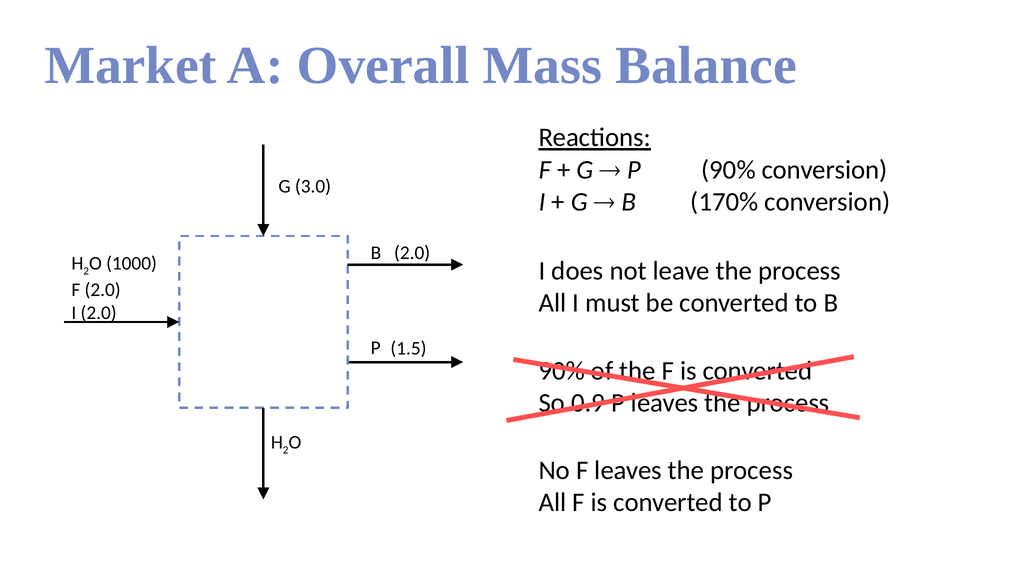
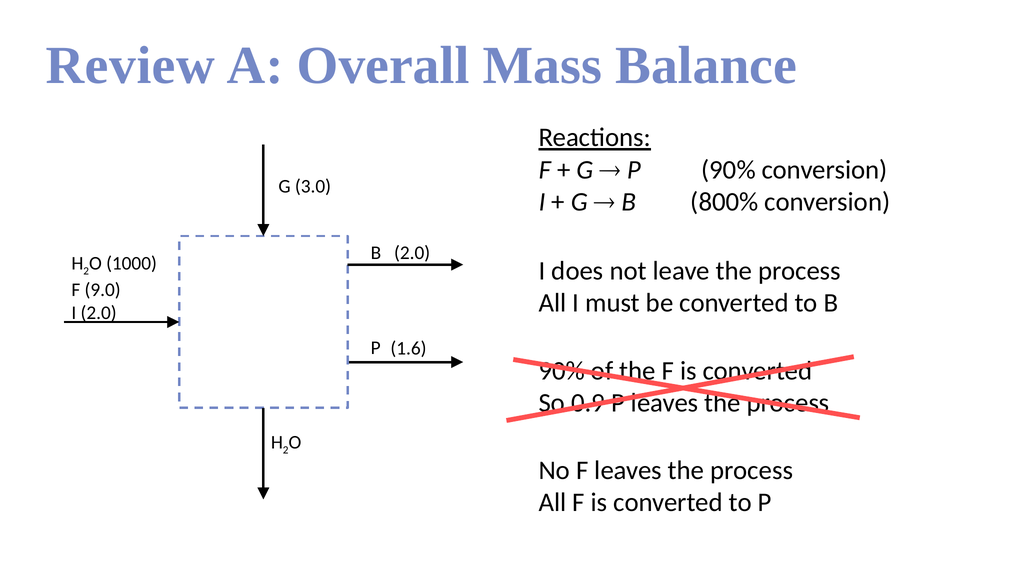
Market: Market -> Review
170%: 170% -> 800%
F 2.0: 2.0 -> 9.0
1.5: 1.5 -> 1.6
